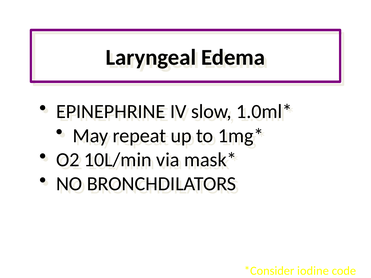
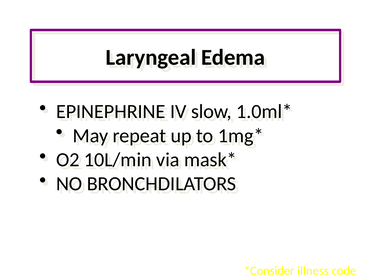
iodine: iodine -> illness
